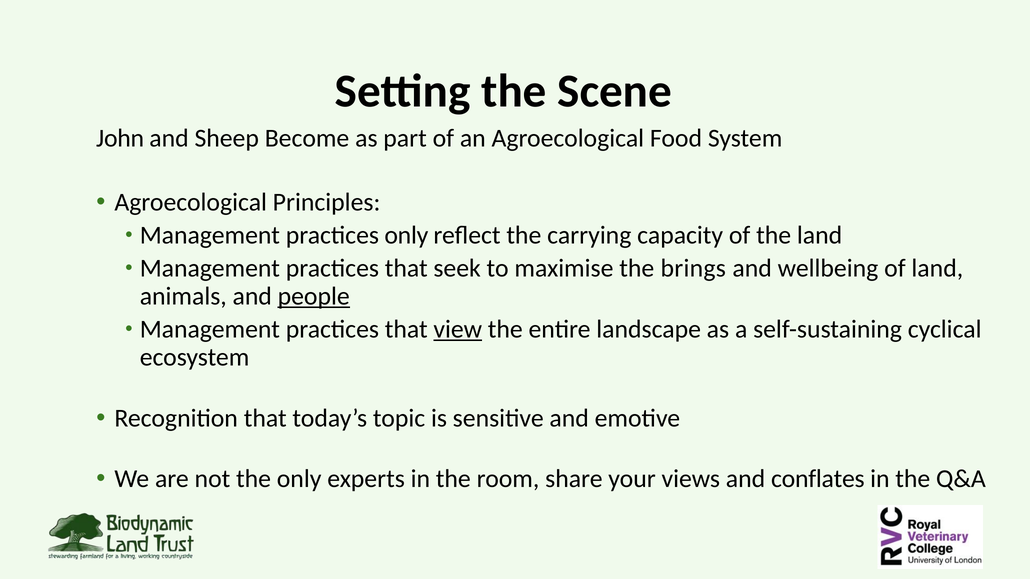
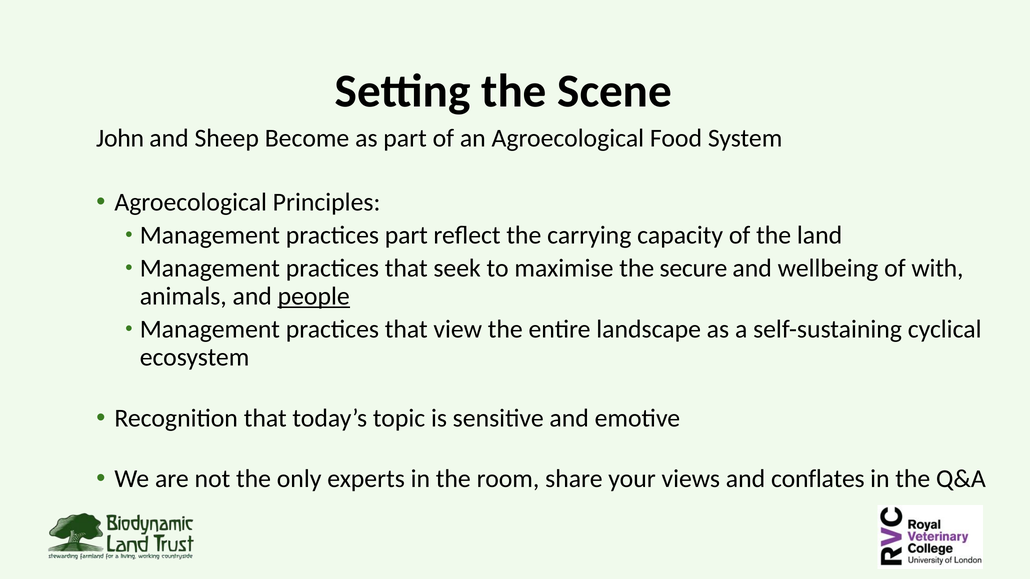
practices only: only -> part
brings: brings -> secure
of land: land -> with
view underline: present -> none
